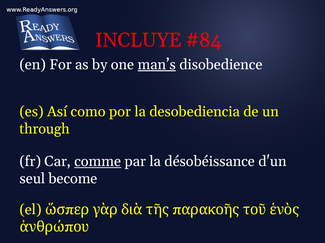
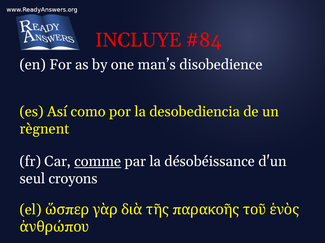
man’s underline: present -> none
through: through -> règnent
become: become -> croyons
